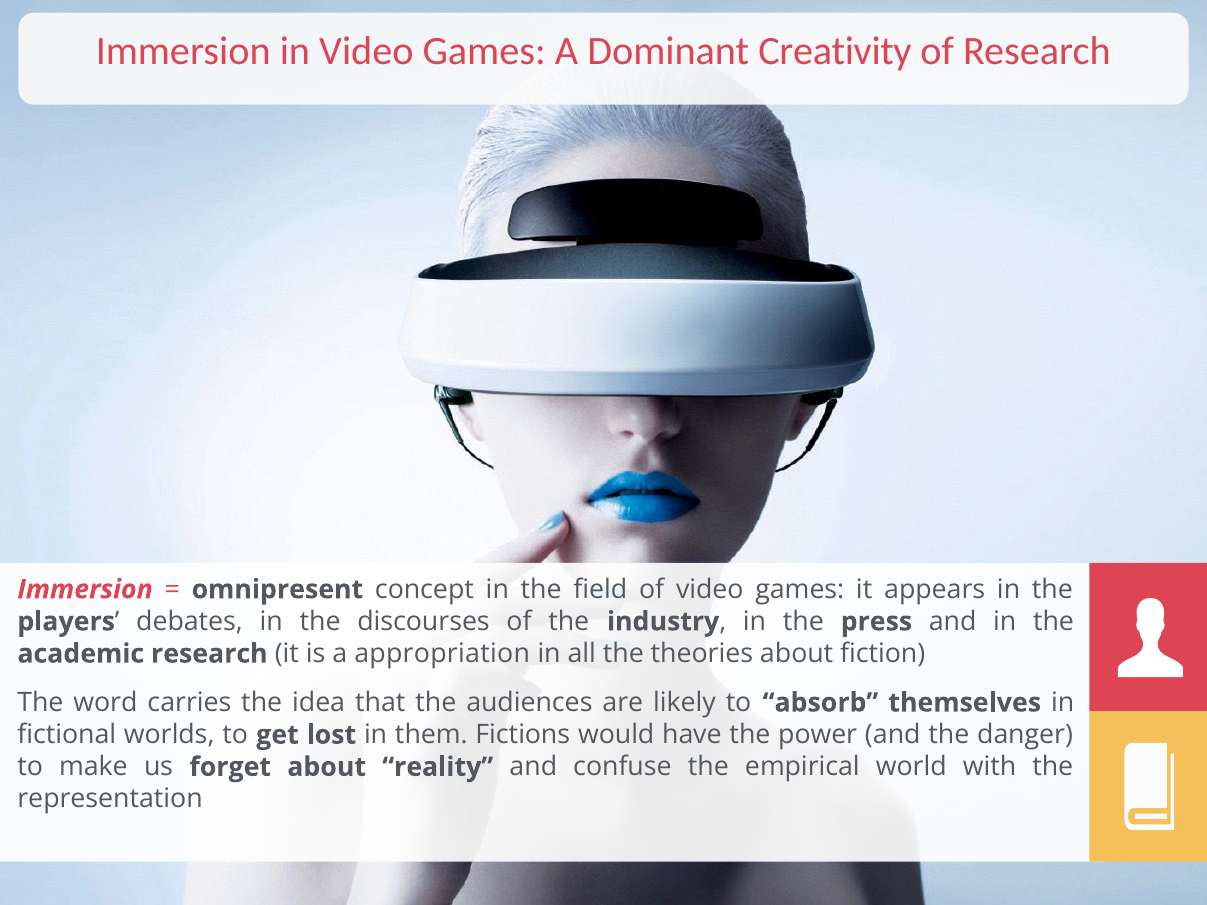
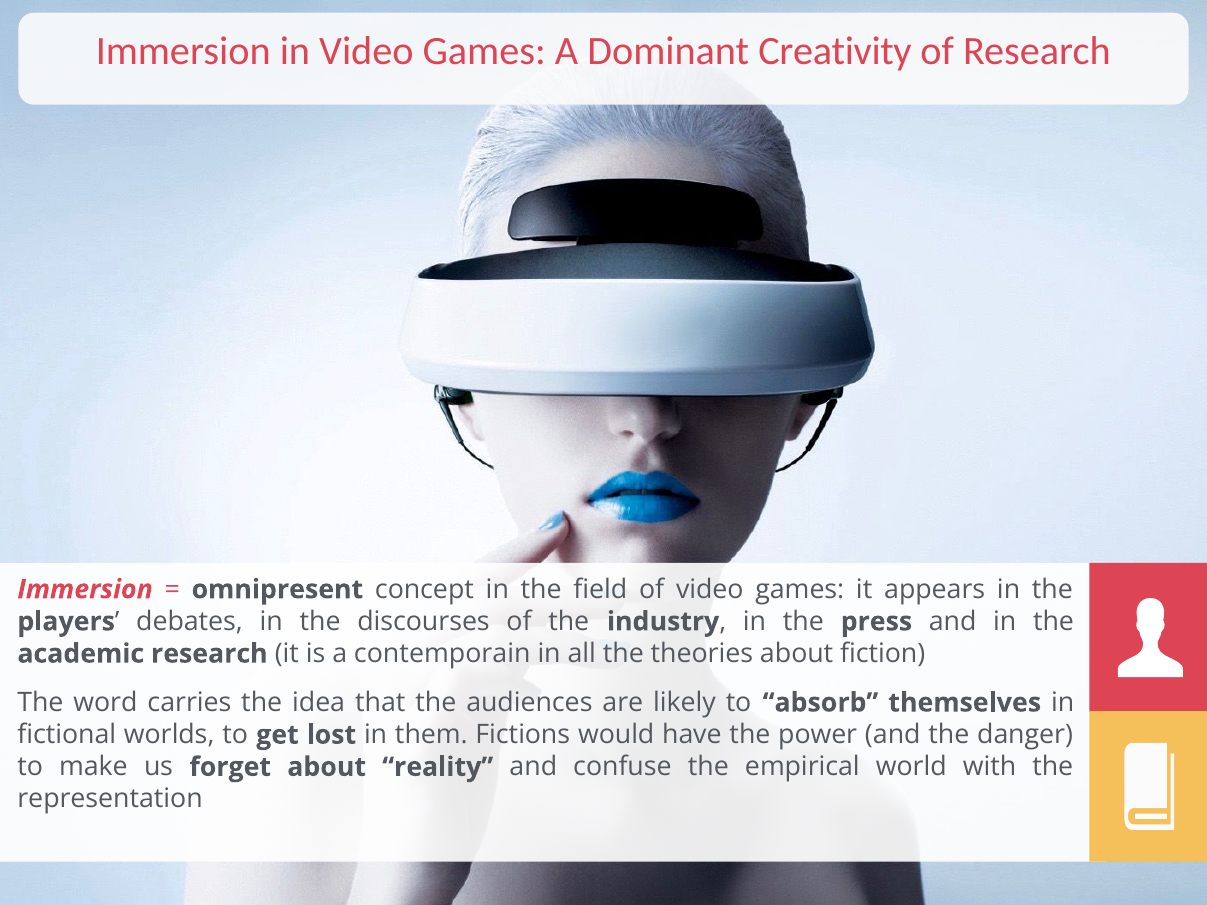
appropriation: appropriation -> contemporain
